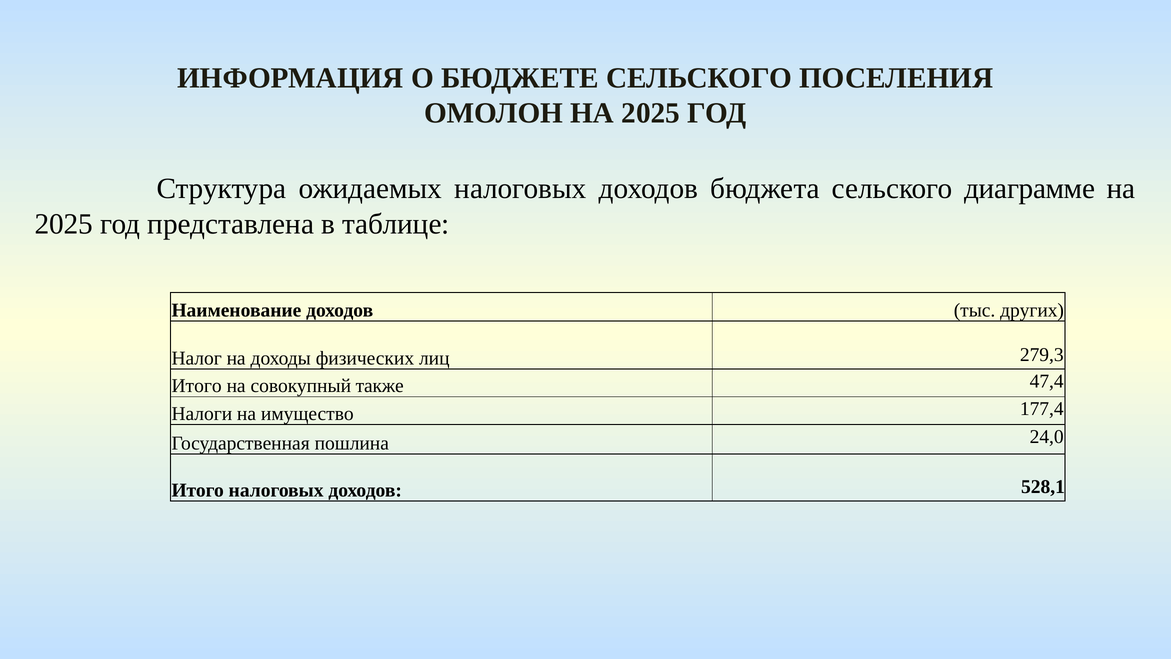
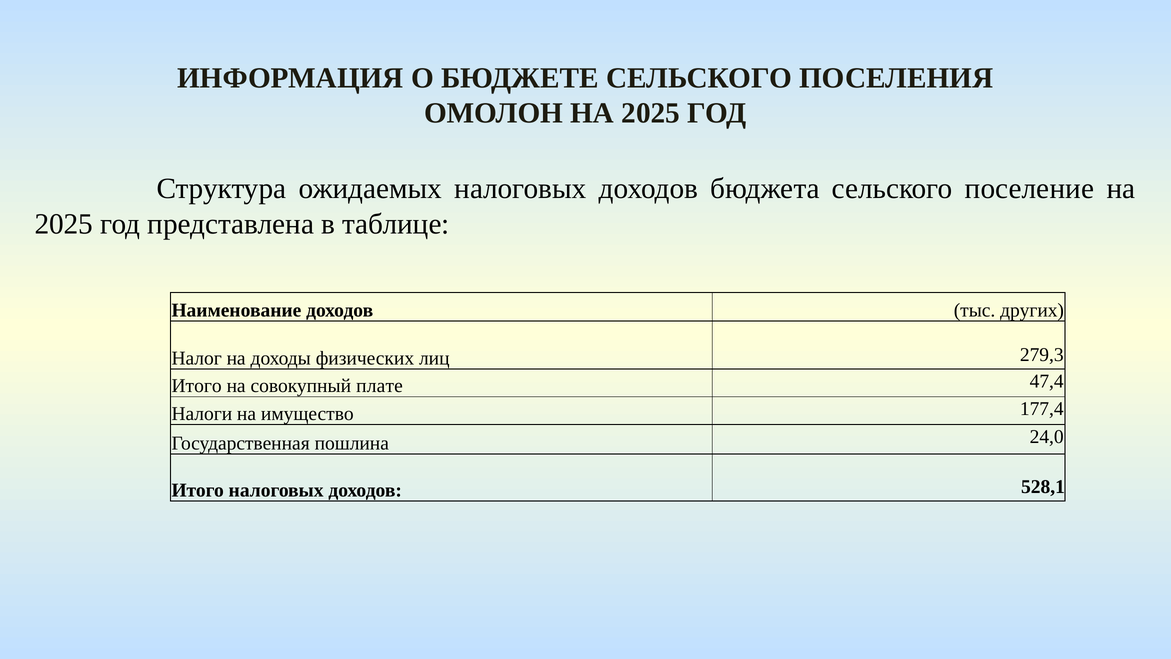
диаграмме: диаграмме -> поселение
также: также -> плате
